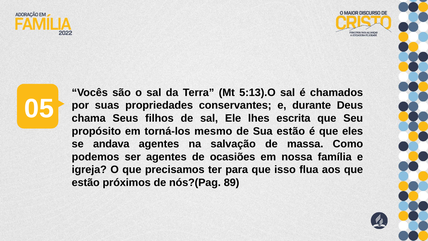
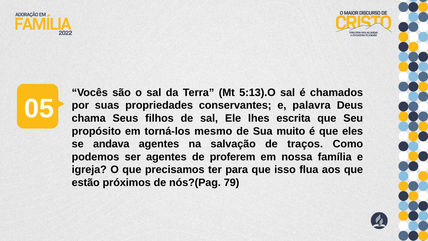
durante: durante -> palavra
Sua estão: estão -> muito
massa: massa -> traços
ocasiões: ocasiões -> proferem
89: 89 -> 79
